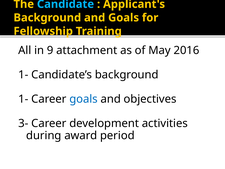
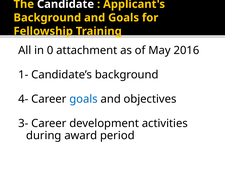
Candidate colour: light blue -> white
9: 9 -> 0
1- at (23, 99): 1- -> 4-
